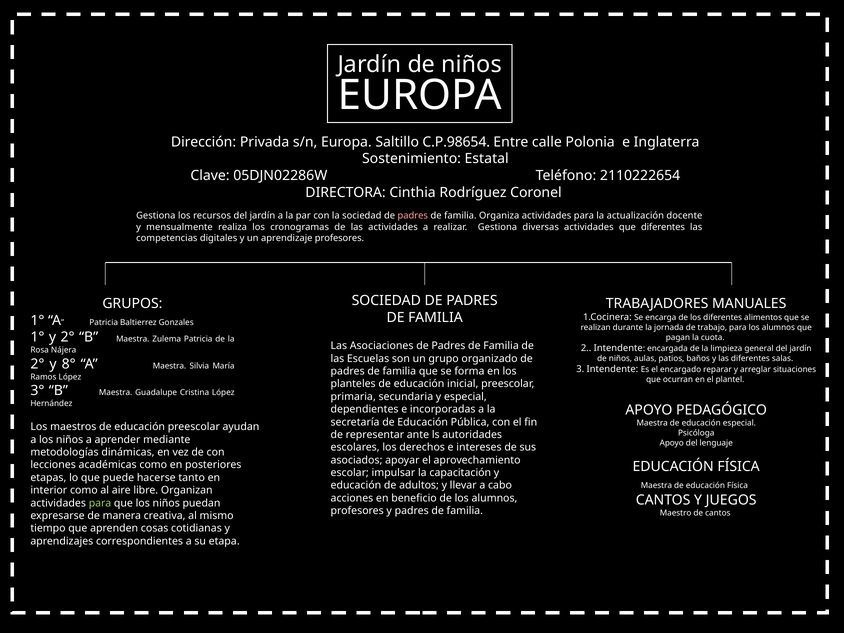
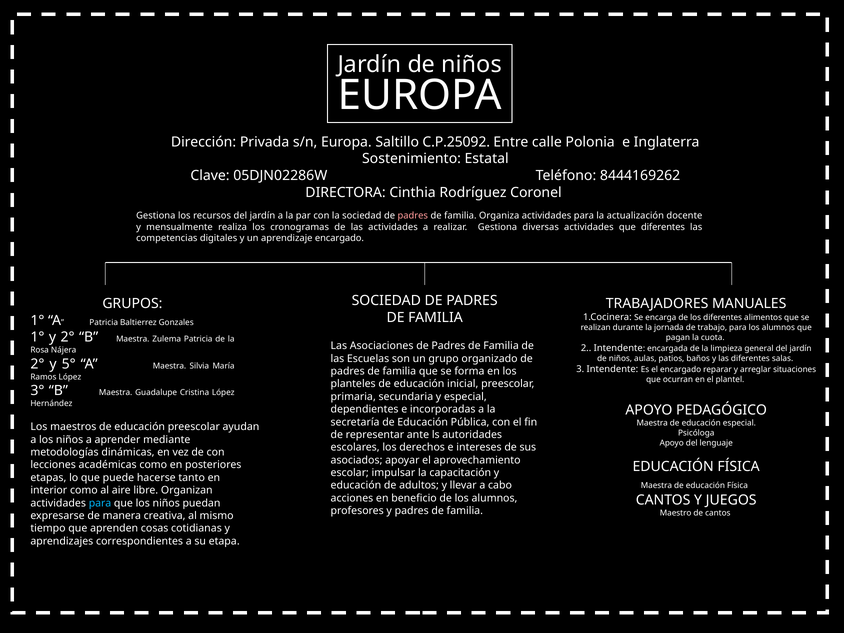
C.P.98654: C.P.98654 -> C.P.25092
2110222654: 2110222654 -> 8444169262
aprendizaje profesores: profesores -> encargado
8°: 8° -> 5°
para at (100, 503) colour: light green -> light blue
